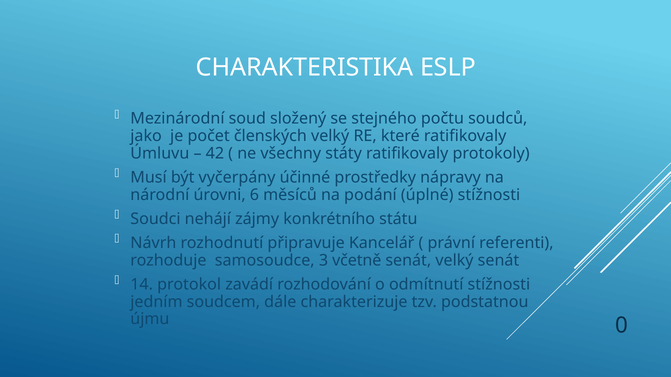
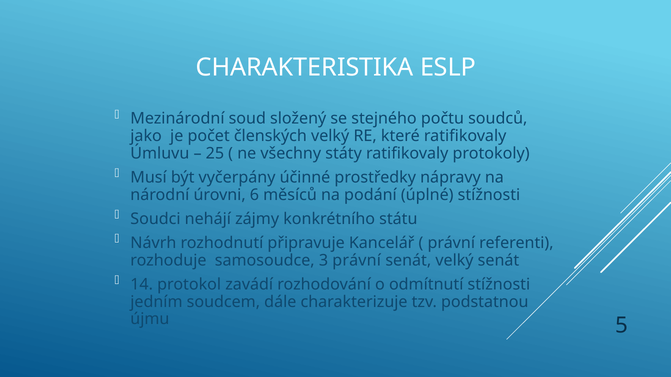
42: 42 -> 25
3 včetně: včetně -> právní
0: 0 -> 5
